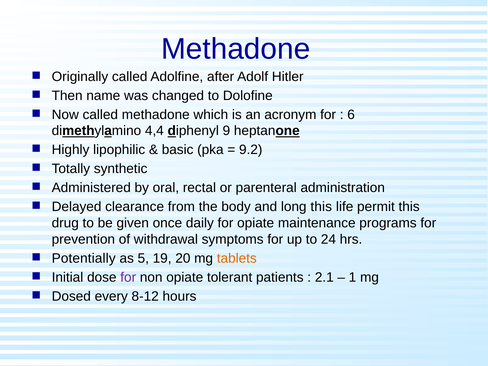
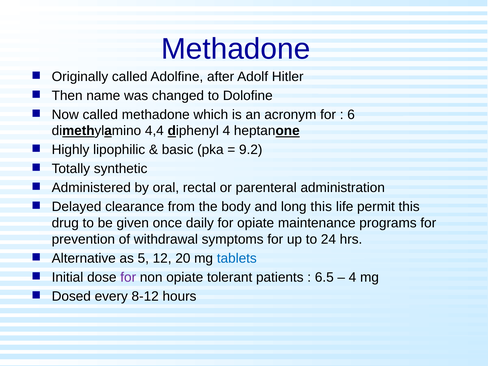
diphenyl 9: 9 -> 4
Potentially: Potentially -> Alternative
19: 19 -> 12
tablets colour: orange -> blue
2.1: 2.1 -> 6.5
1 at (353, 277): 1 -> 4
